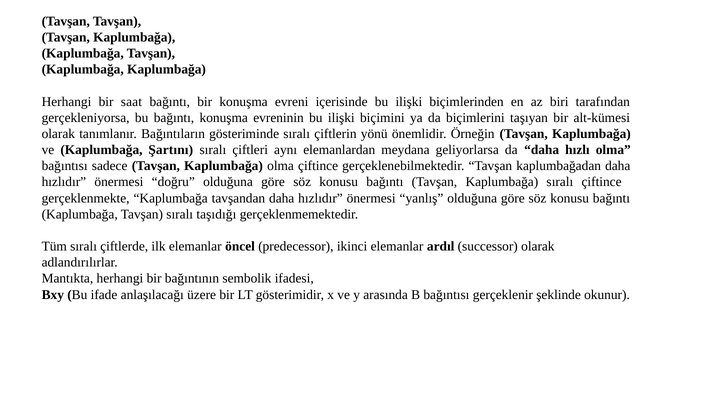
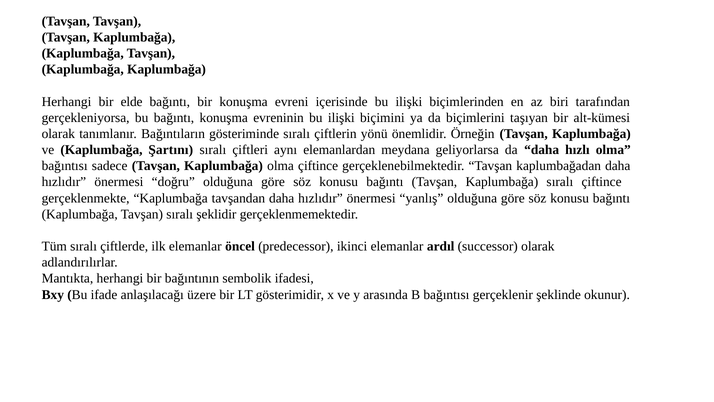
saat: saat -> elde
taşıdığı: taşıdığı -> şeklidir
